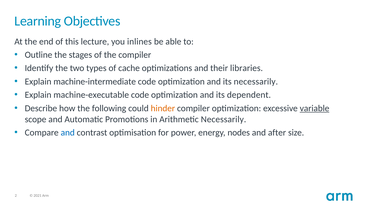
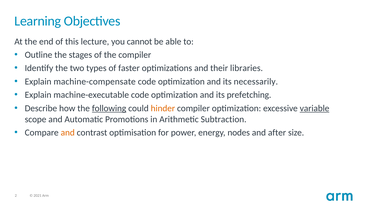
inlines: inlines -> cannot
cache: cache -> faster
machine-intermediate: machine-intermediate -> machine-compensate
dependent: dependent -> prefetching
following underline: none -> present
Arithmetic Necessarily: Necessarily -> Subtraction
and at (68, 132) colour: blue -> orange
